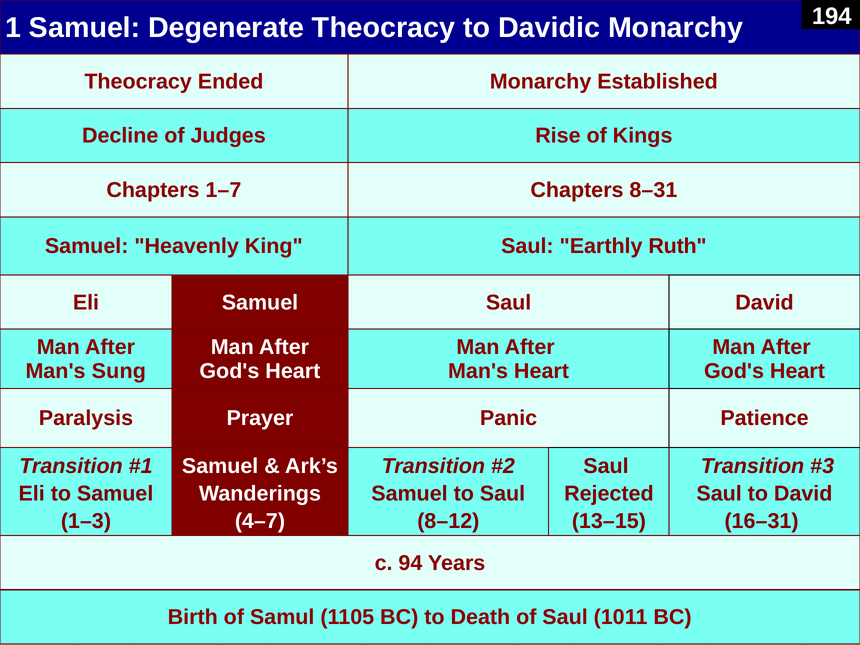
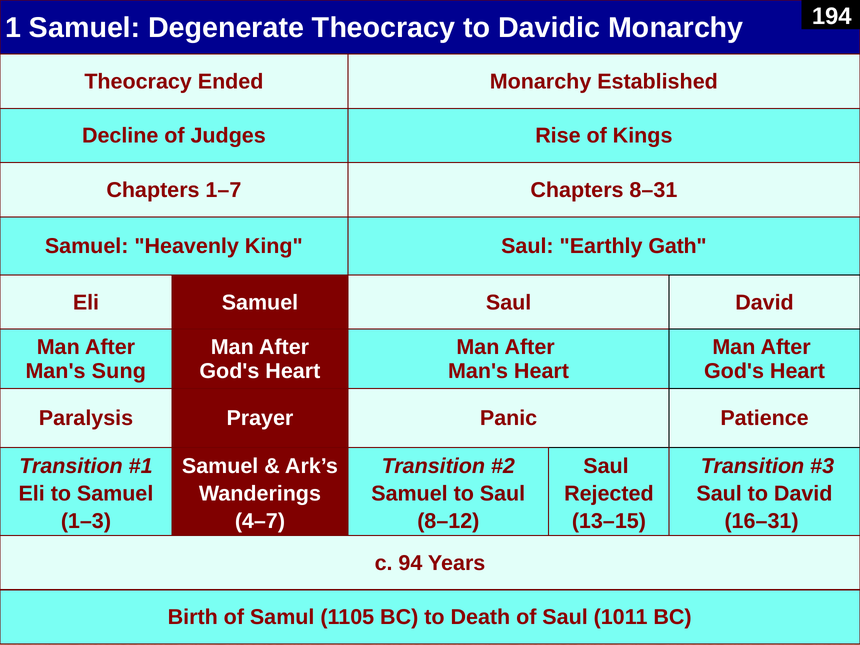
Ruth: Ruth -> Gath
